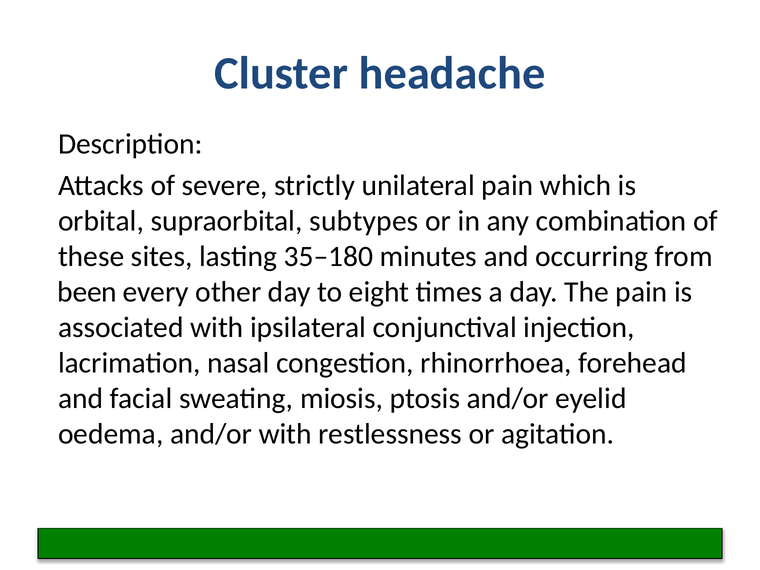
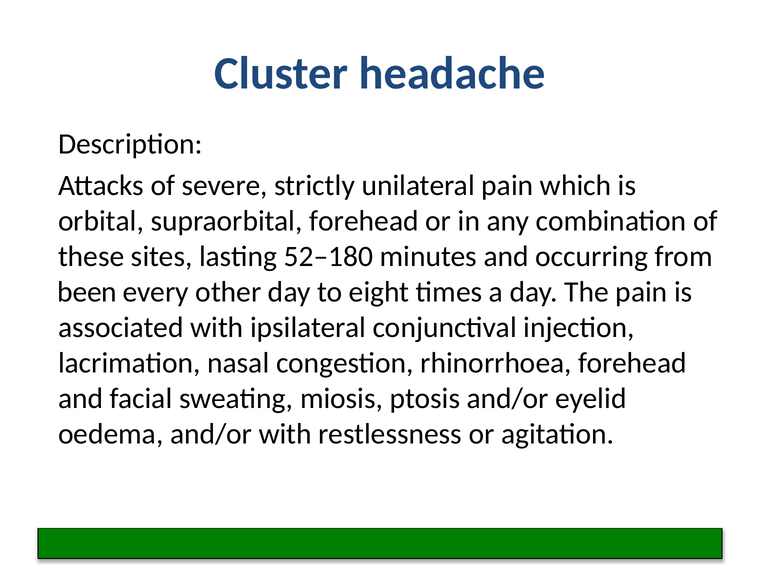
supraorbital subtypes: subtypes -> forehead
35–180: 35–180 -> 52–180
